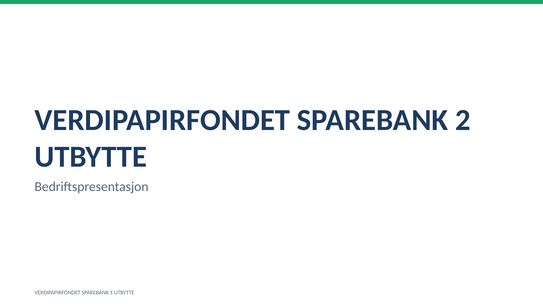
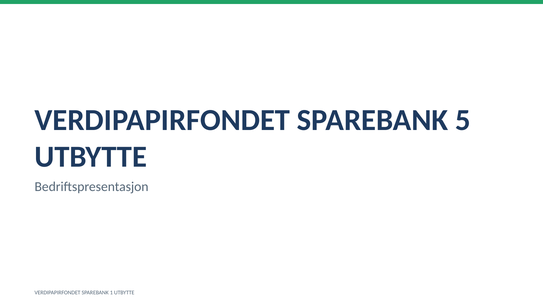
2: 2 -> 5
